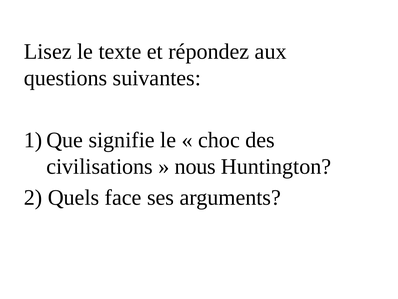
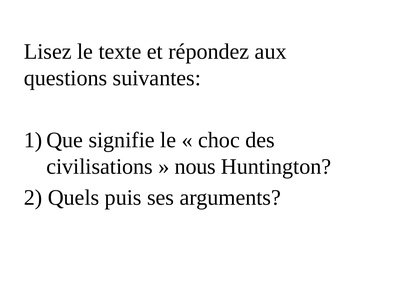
face: face -> puis
